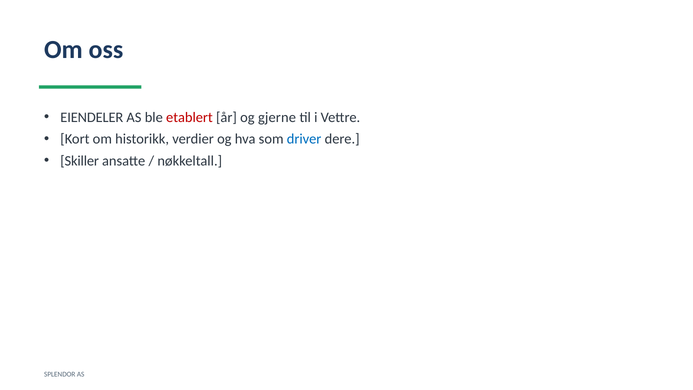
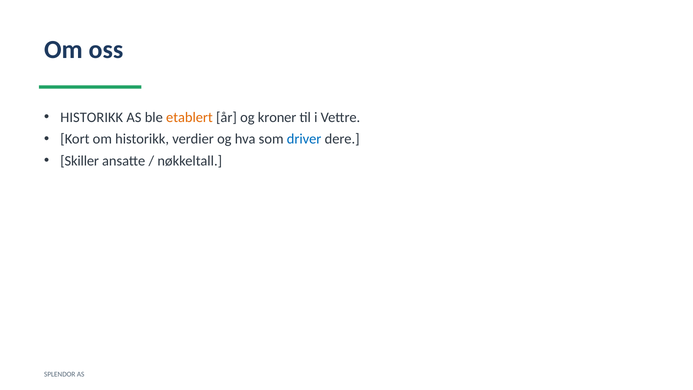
EIENDELER at (92, 117): EIENDELER -> HISTORIKK
etablert colour: red -> orange
gjerne: gjerne -> kroner
